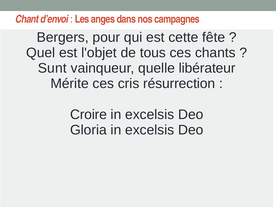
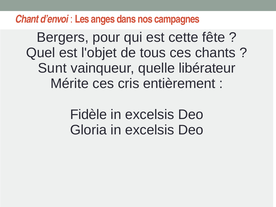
résurrection: résurrection -> entièrement
Croire: Croire -> Fidèle
